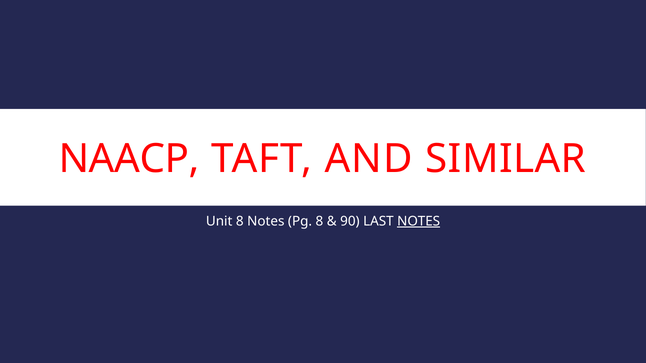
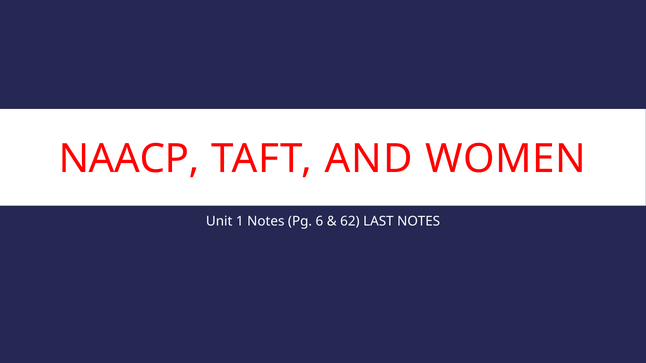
SIMILAR: SIMILAR -> WOMEN
Unit 8: 8 -> 1
Pg 8: 8 -> 6
90: 90 -> 62
NOTES at (419, 221) underline: present -> none
